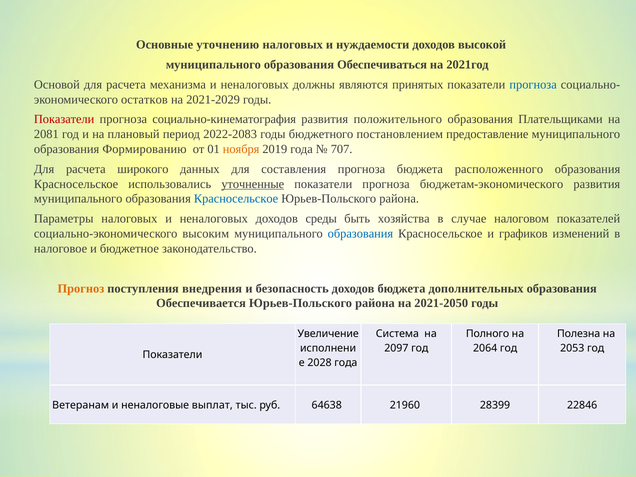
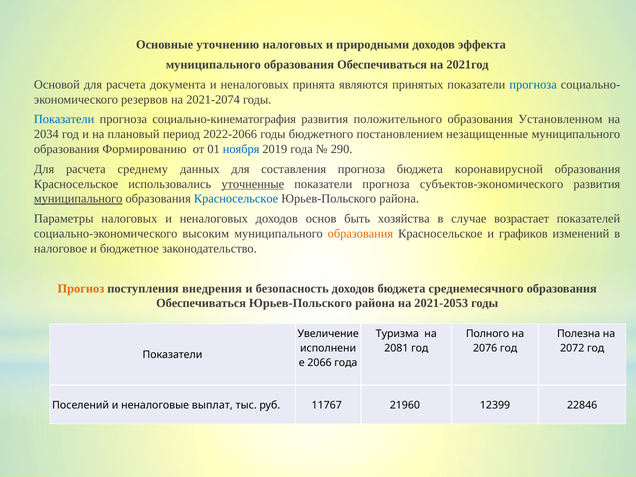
нуждаемости: нуждаемости -> природными
высокой: высокой -> эффекта
механизма: механизма -> документа
должны: должны -> принята
остатков: остатков -> резервов
2021-2029: 2021-2029 -> 2021-2074
Показатели at (64, 119) colour: red -> blue
Плательщиками: Плательщиками -> Установленном
2081: 2081 -> 2034
2022-2083: 2022-2083 -> 2022-2066
предоставление: предоставление -> незащищенные
ноября colour: orange -> blue
707: 707 -> 290
широкого: широкого -> среднему
расположенного: расположенного -> коронавирусной
бюджетам-экономического: бюджетам-экономического -> субъектов-экономического
муниципального at (78, 199) underline: none -> present
среды: среды -> основ
налоговом: налоговом -> возрастает
образования at (360, 234) colour: blue -> orange
дополнительных: дополнительных -> среднемесячного
Обеспечивается at (201, 303): Обеспечивается -> Обеспечиваться
2021-2050: 2021-2050 -> 2021-2053
Система: Система -> Туризма
2097: 2097 -> 2081
2064: 2064 -> 2076
2053: 2053 -> 2072
2028: 2028 -> 2066
Ветеранам: Ветеранам -> Поселений
64638: 64638 -> 11767
28399: 28399 -> 12399
